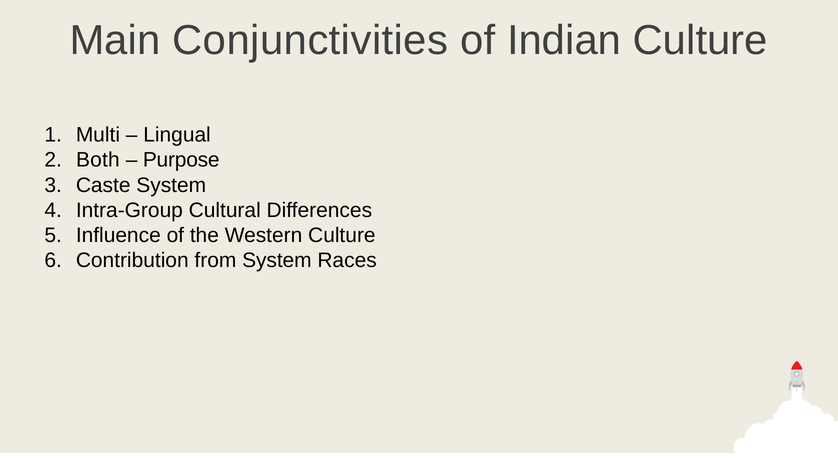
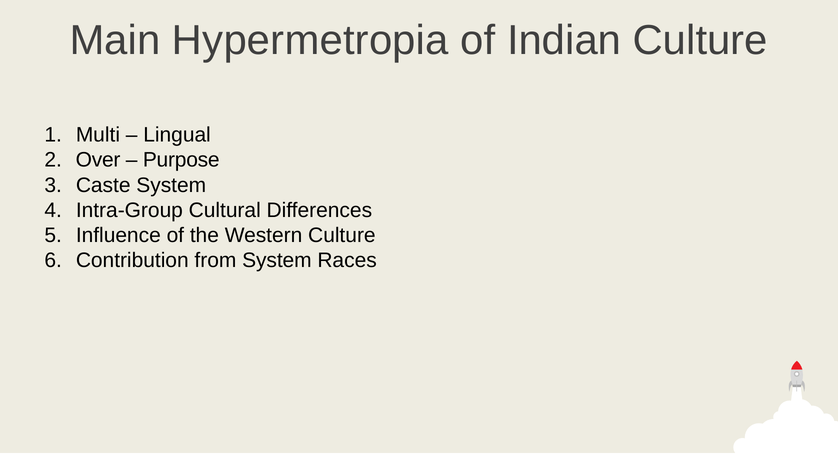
Conjunctivities: Conjunctivities -> Hypermetropia
Both: Both -> Over
